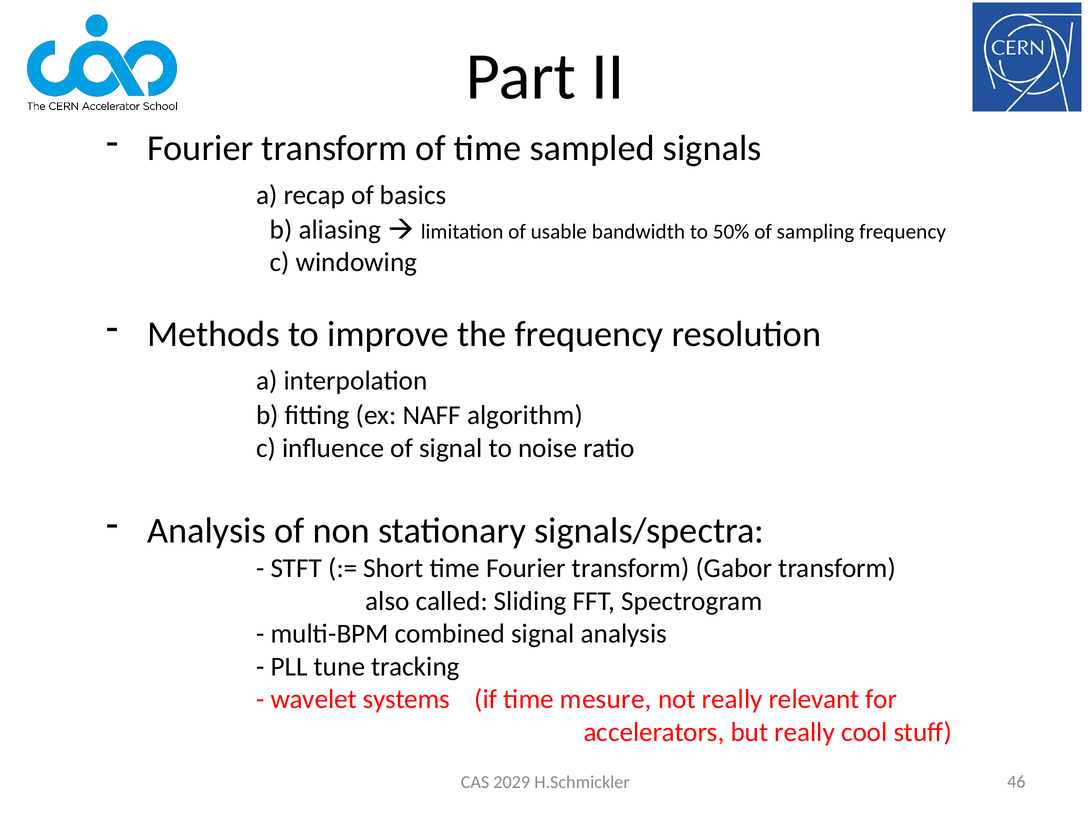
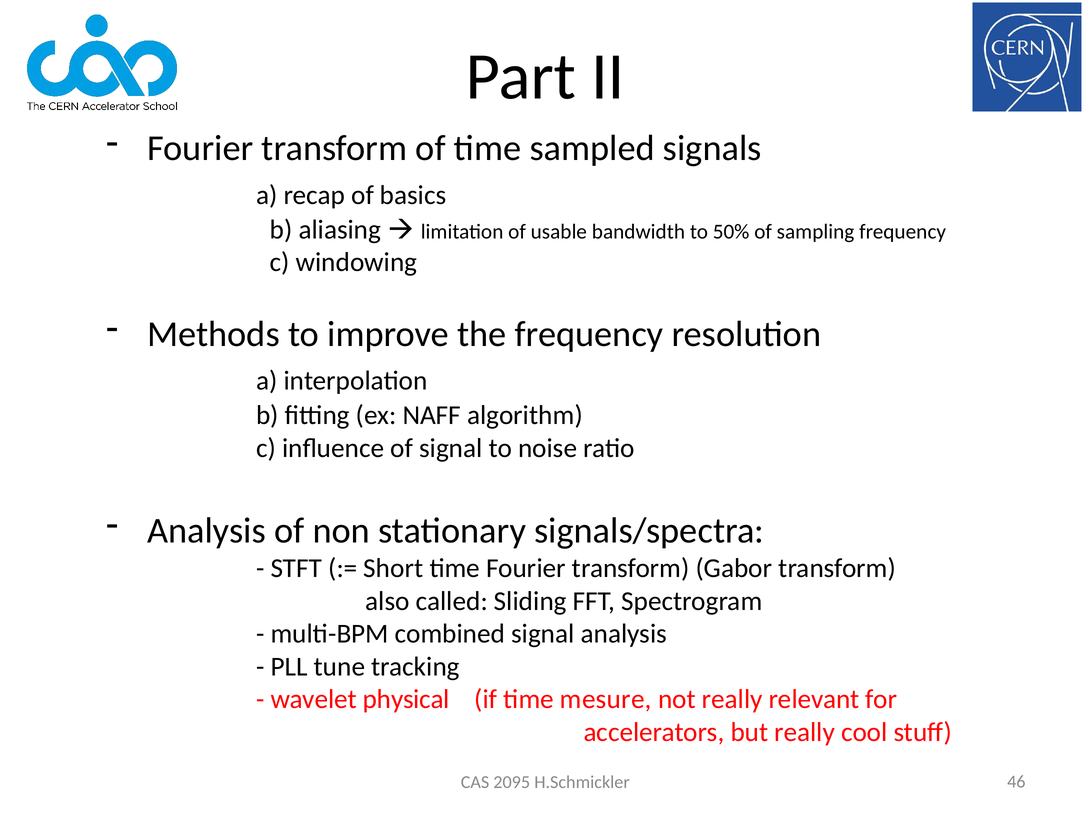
systems: systems -> physical
2029: 2029 -> 2095
